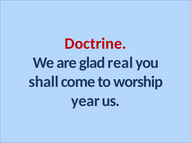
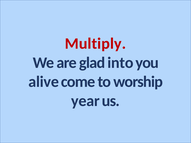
Doctrine: Doctrine -> Multiply
real: real -> into
shall: shall -> alive
